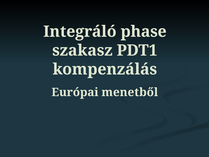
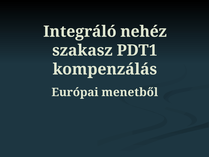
phase: phase -> nehéz
